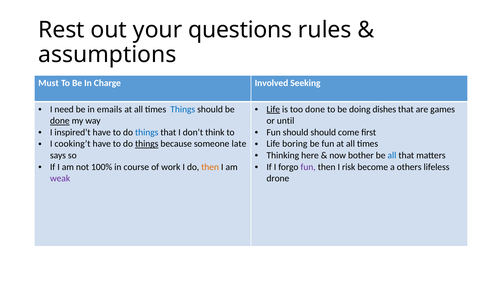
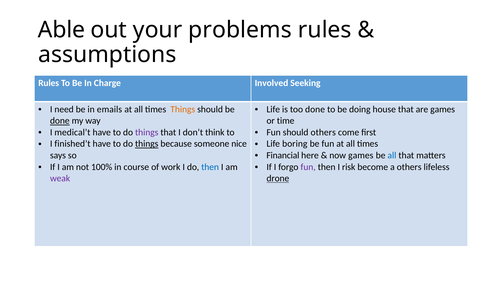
Rest: Rest -> Able
questions: questions -> problems
Must at (49, 83): Must -> Rules
Things at (183, 109) colour: blue -> orange
Life at (273, 109) underline: present -> none
dishes: dishes -> house
until: until -> time
inspired’t: inspired’t -> medical’t
things at (147, 132) colour: blue -> purple
should should: should -> others
cooking’t: cooking’t -> finished’t
late: late -> nice
Thinking: Thinking -> Financial
now bother: bother -> games
then at (210, 167) colour: orange -> blue
drone underline: none -> present
